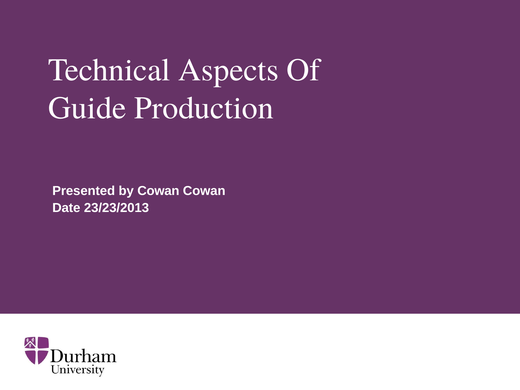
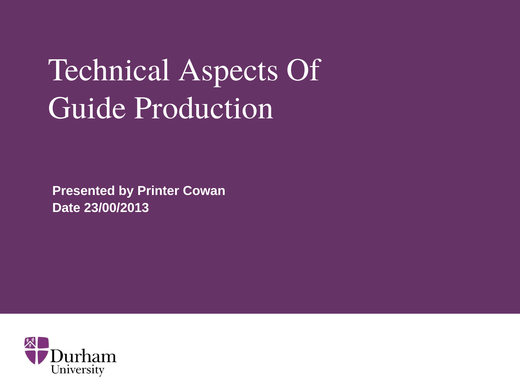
by Cowan: Cowan -> Printer
23/23/2013: 23/23/2013 -> 23/00/2013
